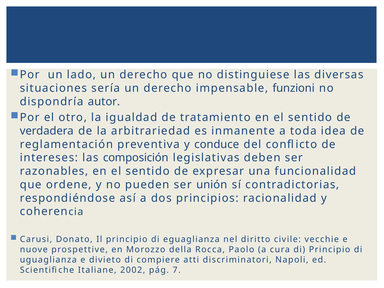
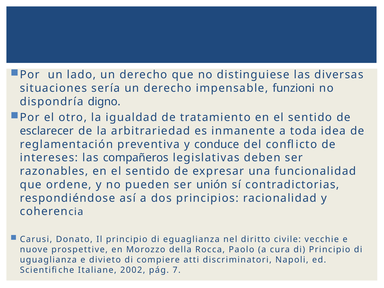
autor: autor -> digno
verdadera: verdadera -> esclarecer
composición: composición -> compañeros
